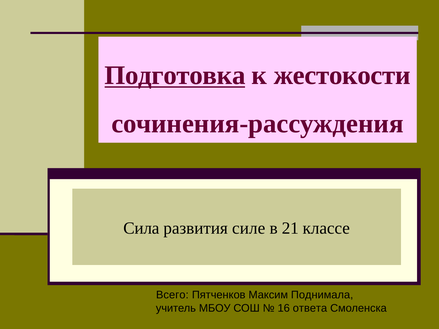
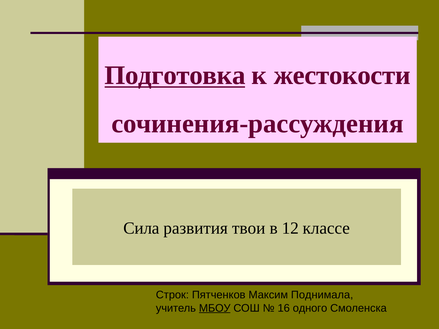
силе: силе -> твои
21: 21 -> 12
Всего: Всего -> Строк
МБОУ underline: none -> present
ответа: ответа -> одного
